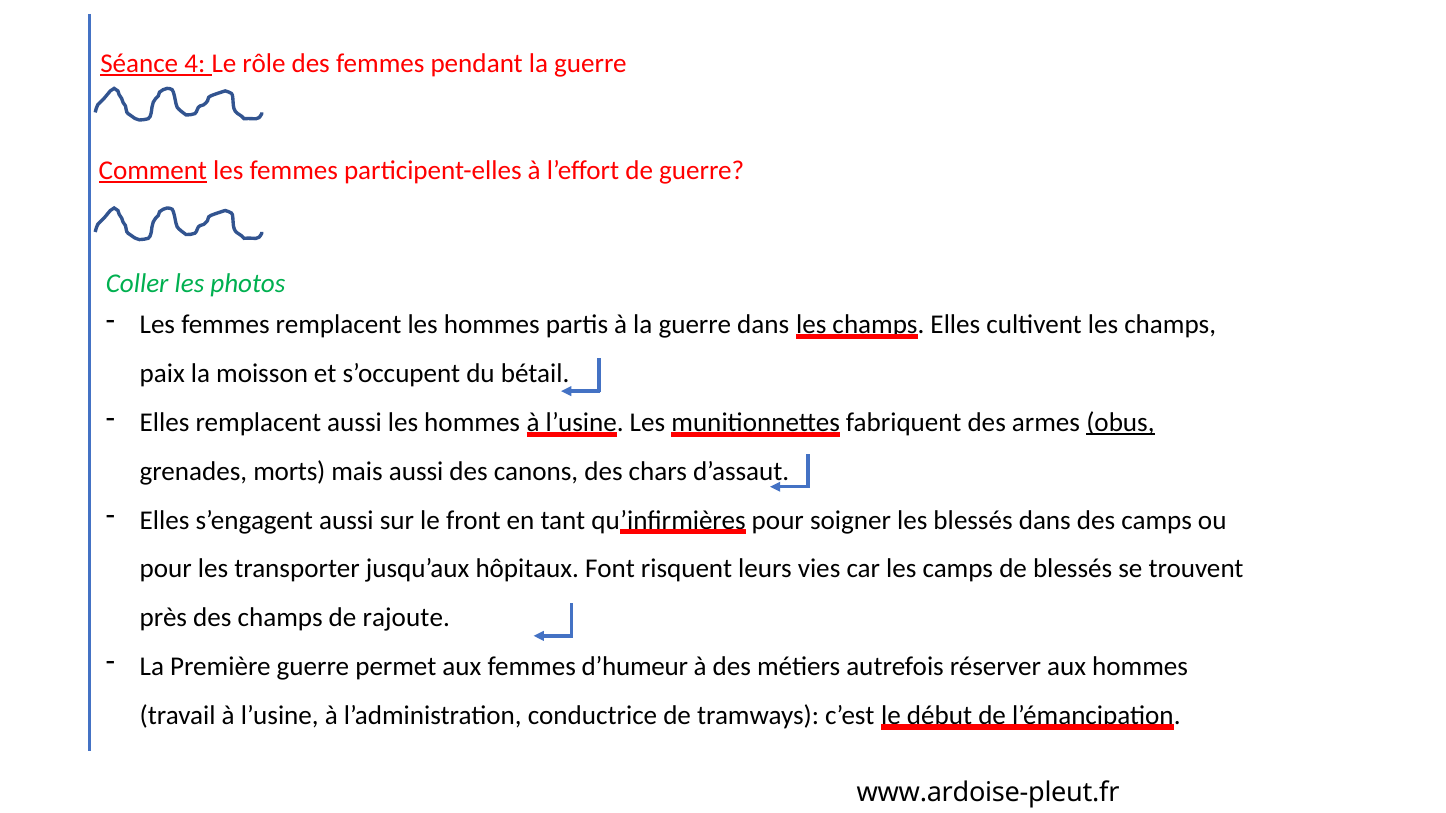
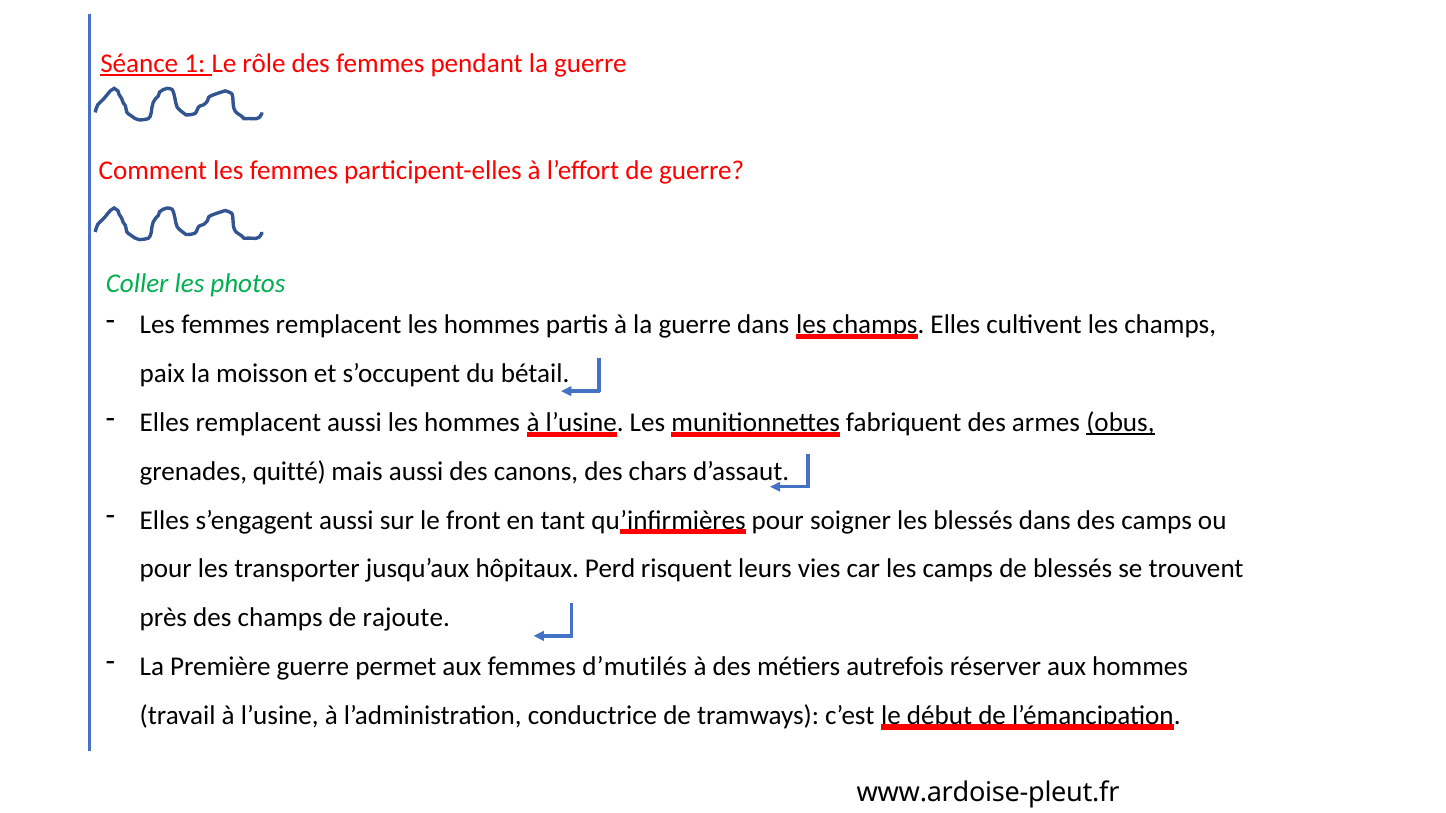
4: 4 -> 1
Comment underline: present -> none
morts: morts -> quitté
Font: Font -> Perd
d’humeur: d’humeur -> d’mutilés
